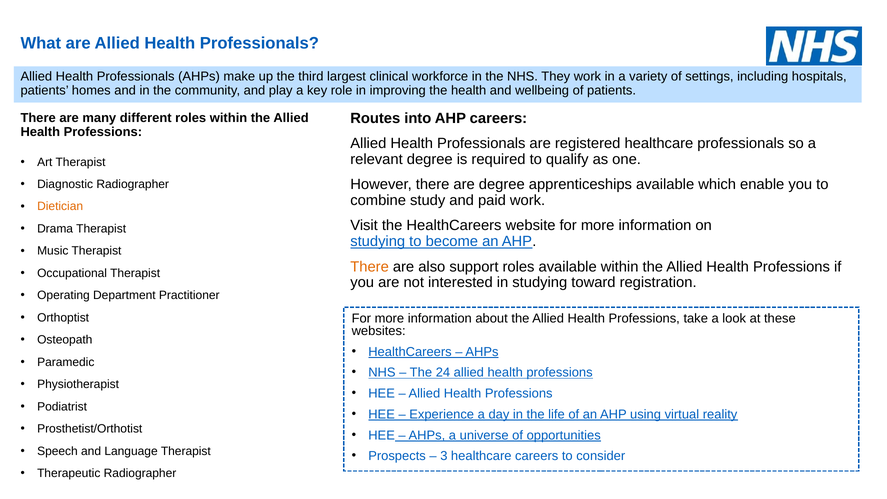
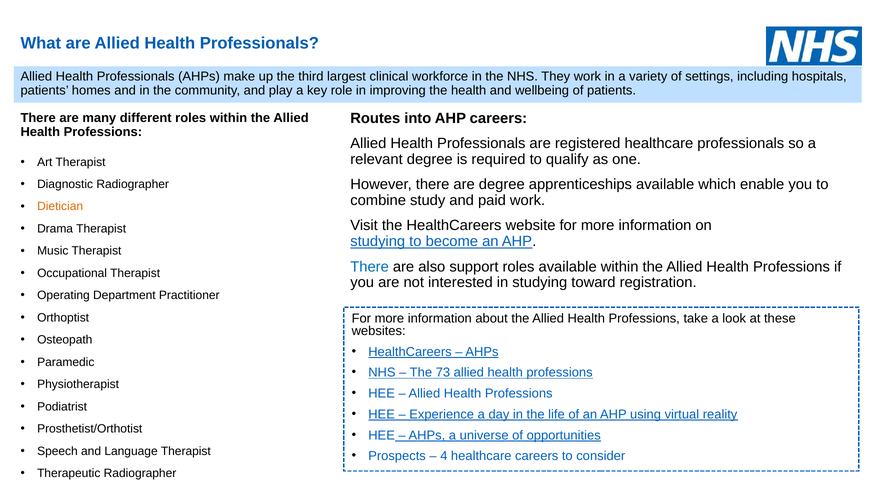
There at (370, 267) colour: orange -> blue
24: 24 -> 73
3: 3 -> 4
